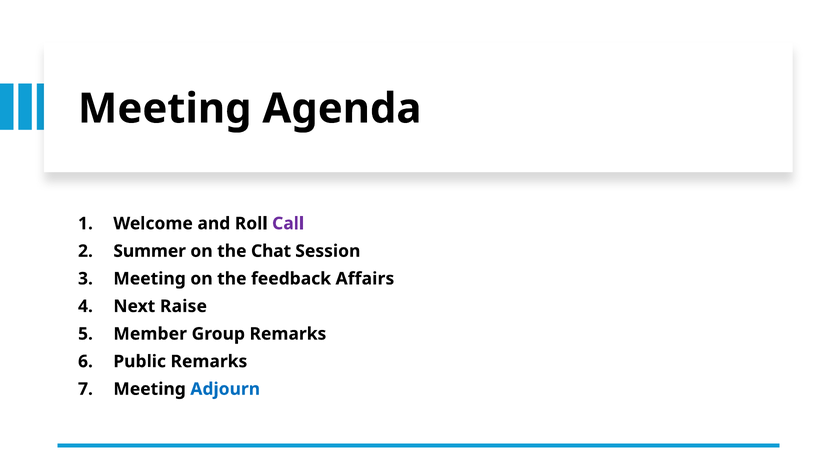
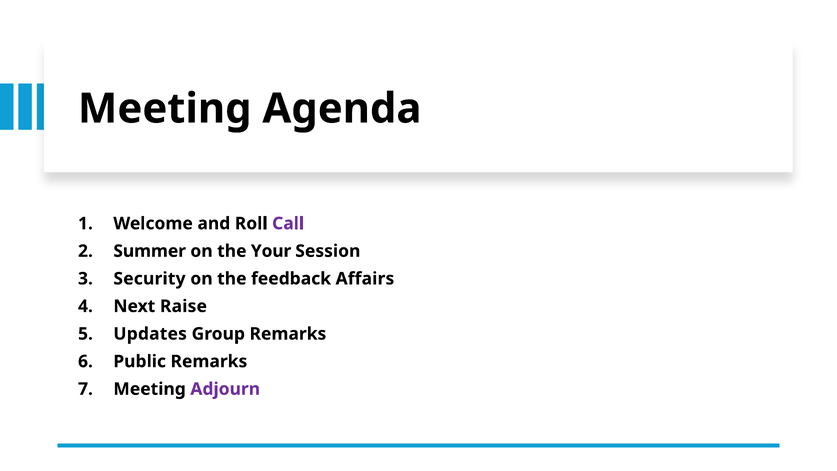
Chat: Chat -> Your
Meeting at (150, 279): Meeting -> Security
Member: Member -> Updates
Adjourn colour: blue -> purple
